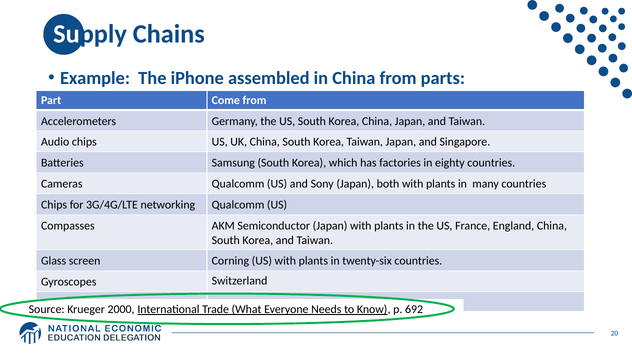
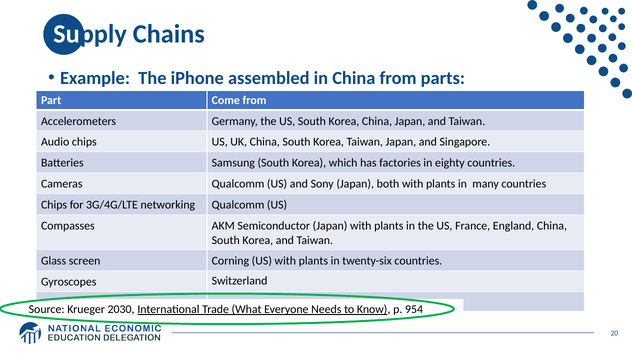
2000: 2000 -> 2030
692: 692 -> 954
